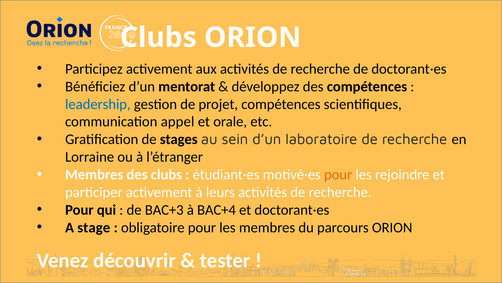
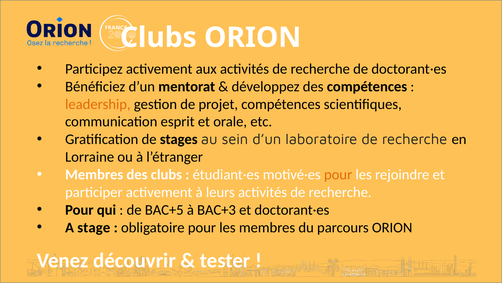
leadership colour: blue -> orange
appel: appel -> esprit
BAC+3: BAC+3 -> BAC+5
BAC+4: BAC+4 -> BAC+3
